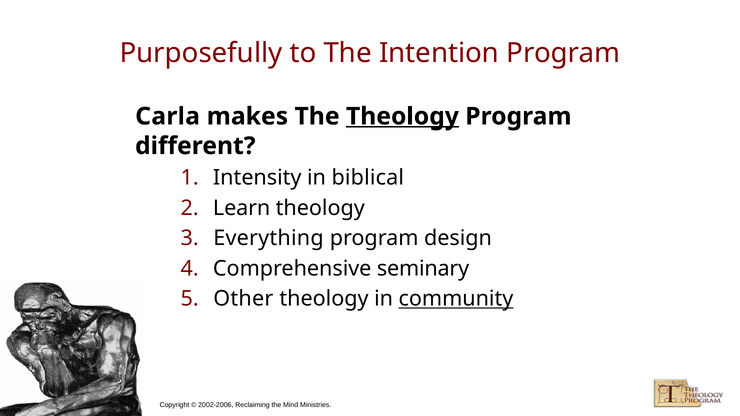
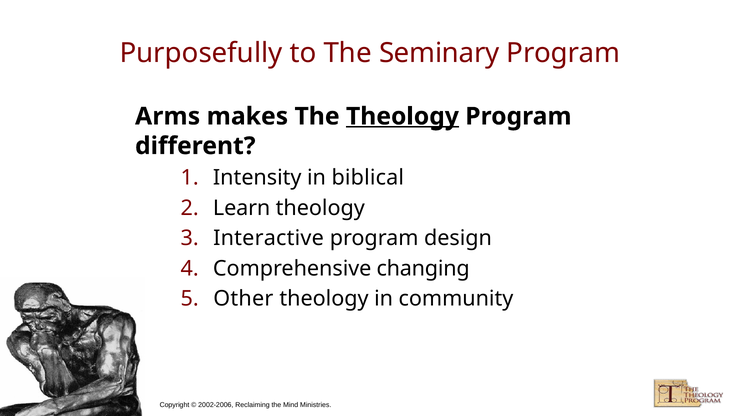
Intention: Intention -> Seminary
Carla: Carla -> Arms
Everything: Everything -> Interactive
seminary: seminary -> changing
community underline: present -> none
